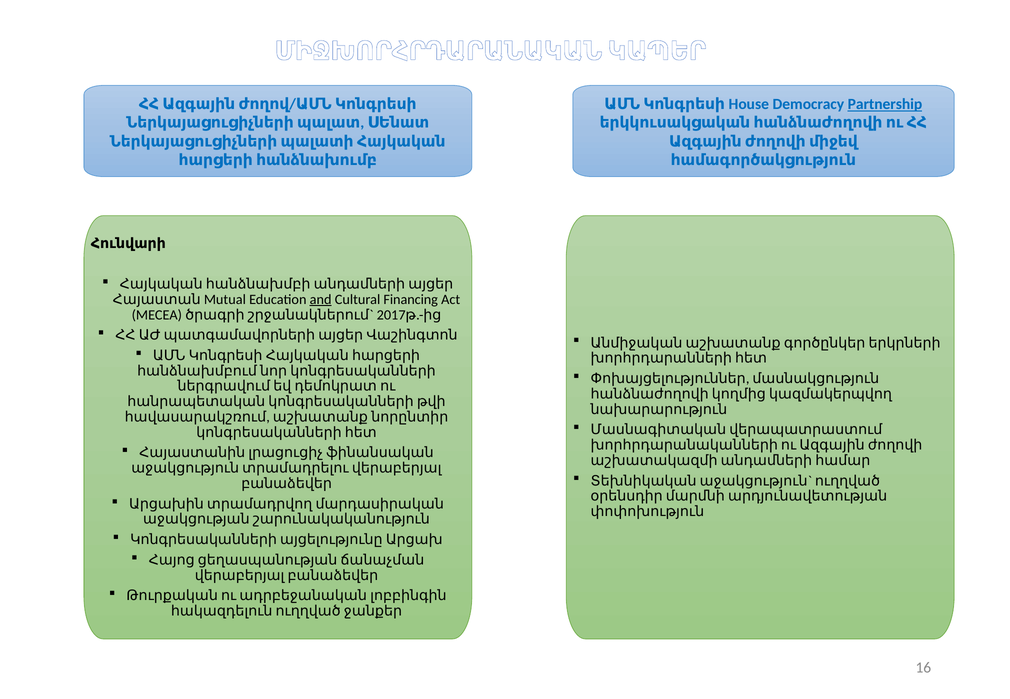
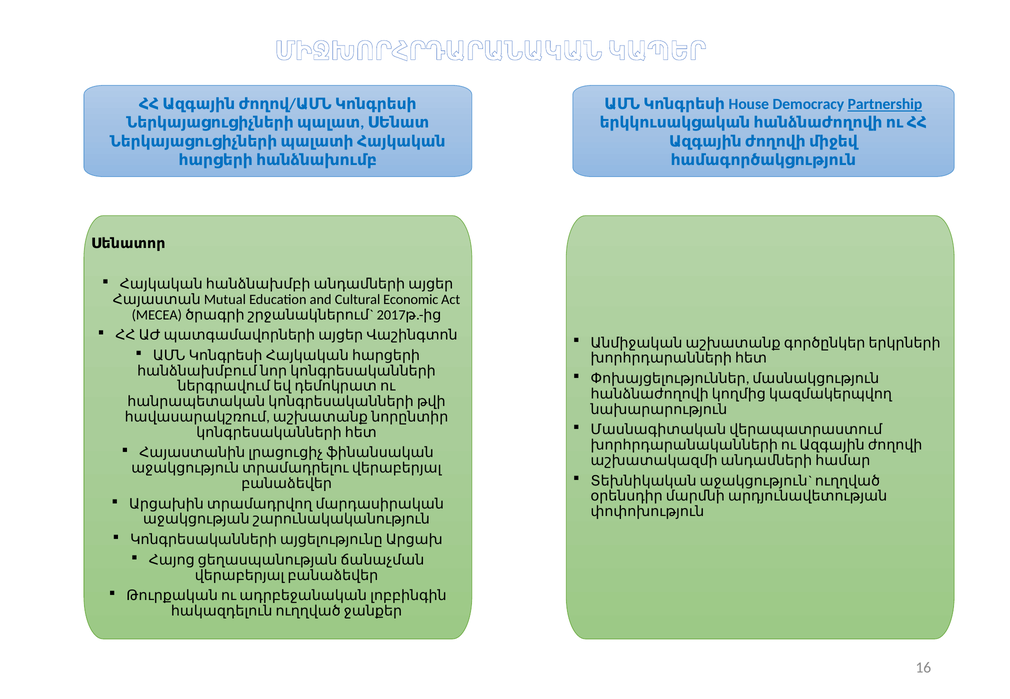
Հունվարի: Հունվարի -> Սենատոր
and underline: present -> none
Financing: Financing -> Economic
